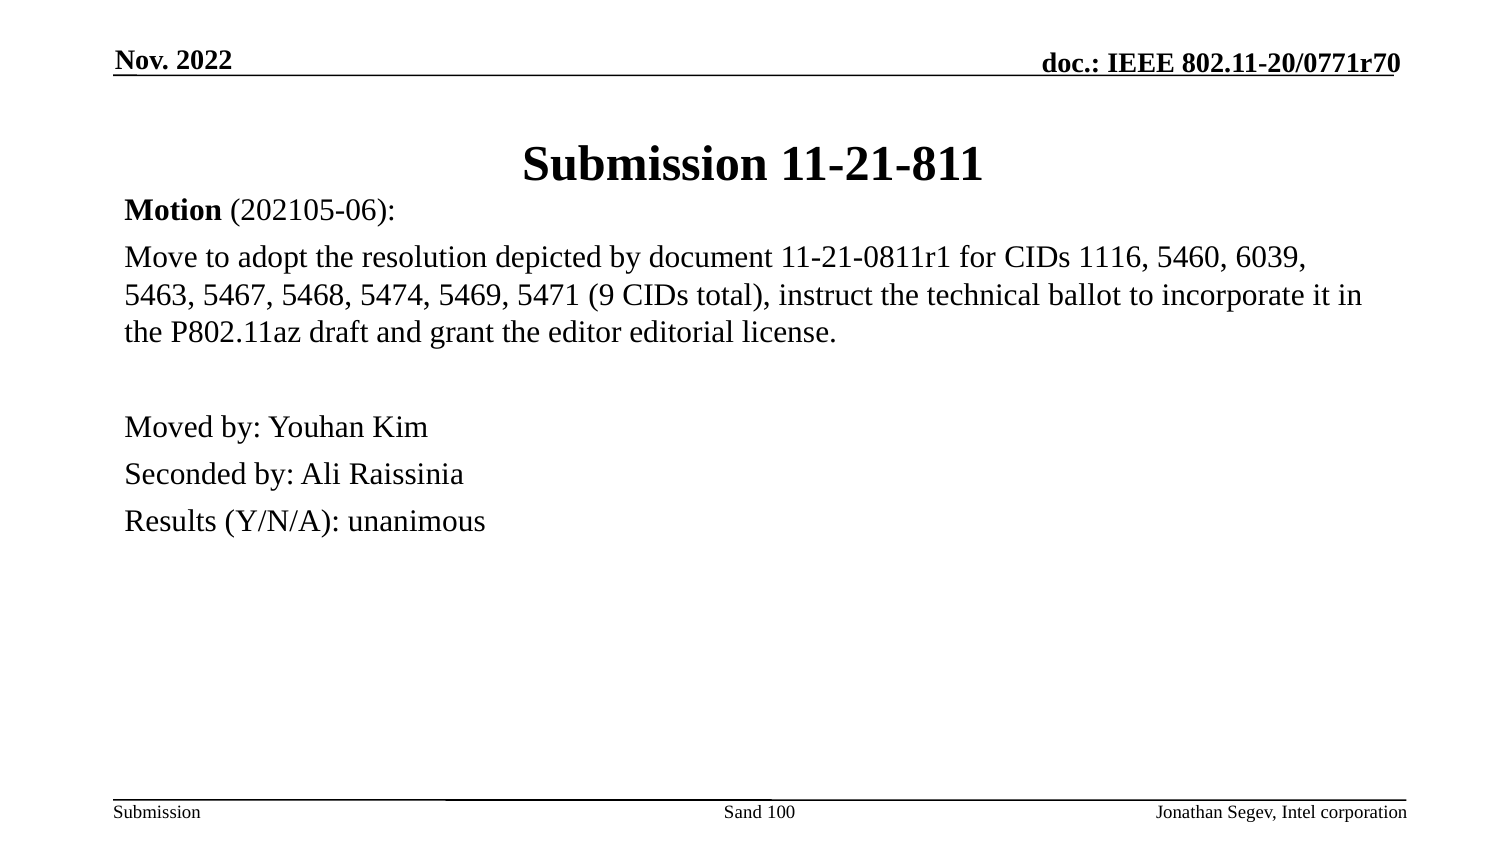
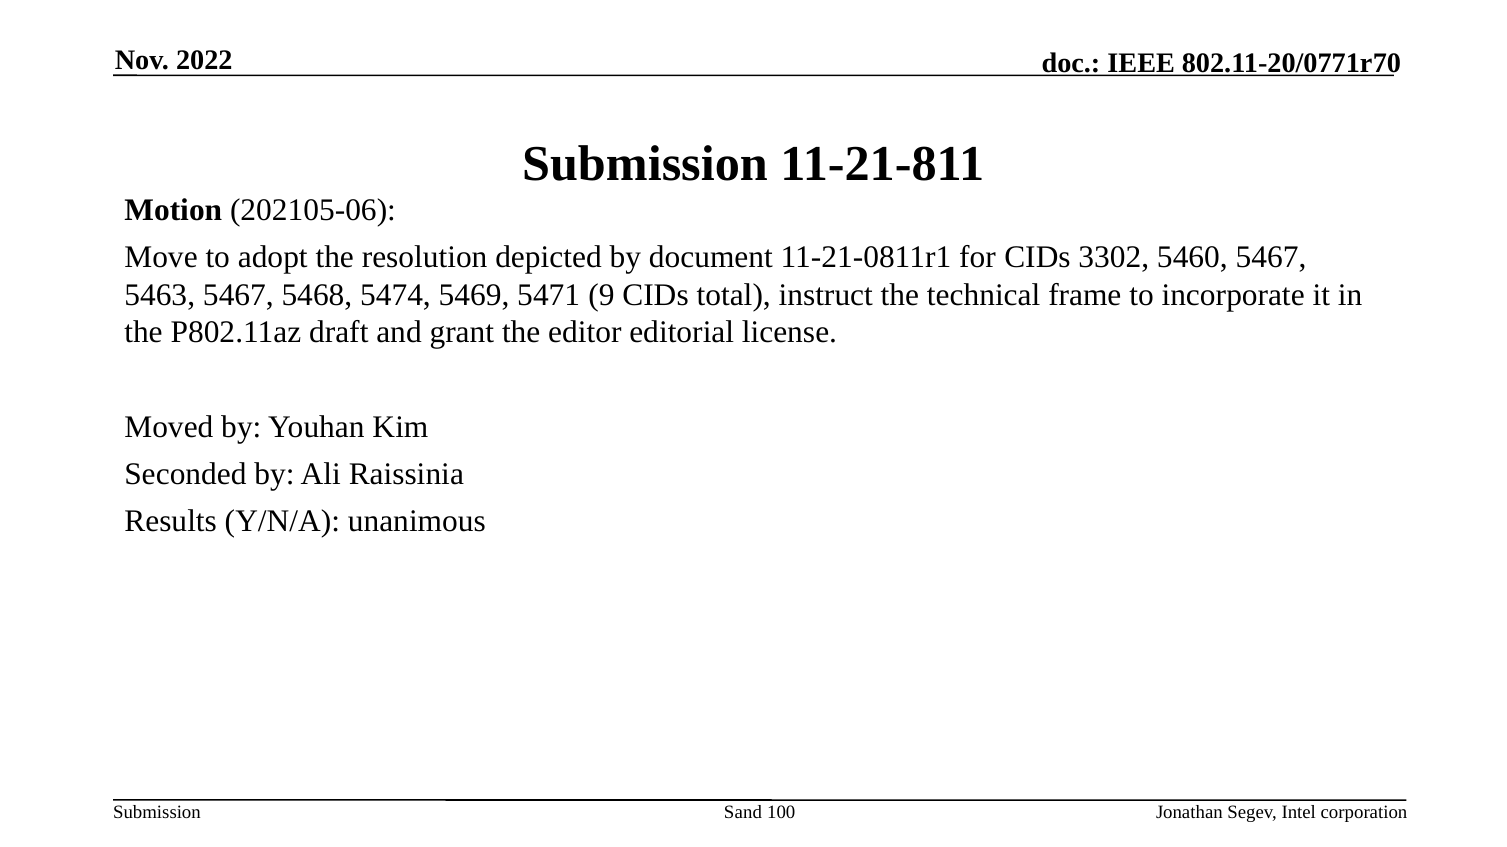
1116: 1116 -> 3302
5460 6039: 6039 -> 5467
ballot: ballot -> frame
